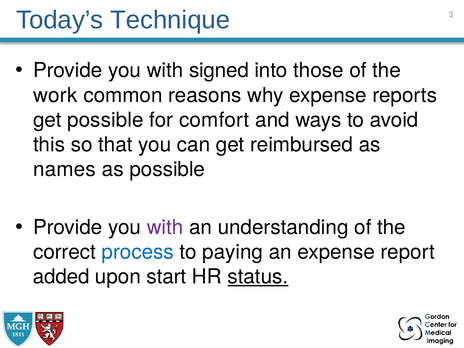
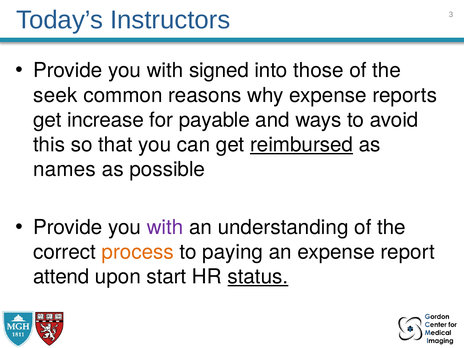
Technique: Technique -> Instructors
work: work -> seek
get possible: possible -> increase
comfort: comfort -> payable
reimbursed underline: none -> present
process colour: blue -> orange
added: added -> attend
